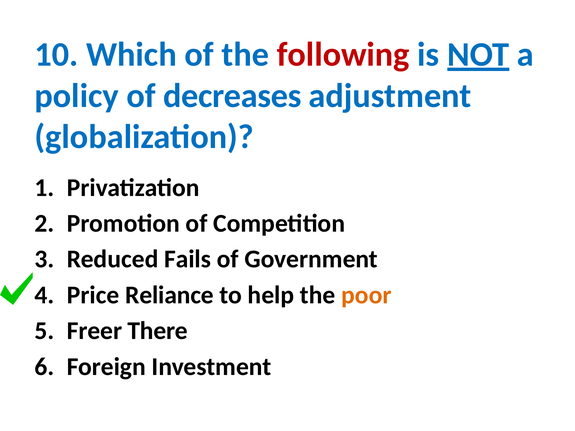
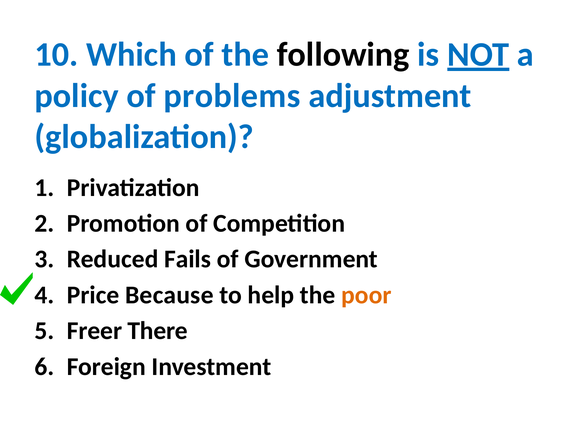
following colour: red -> black
decreases: decreases -> problems
Reliance: Reliance -> Because
